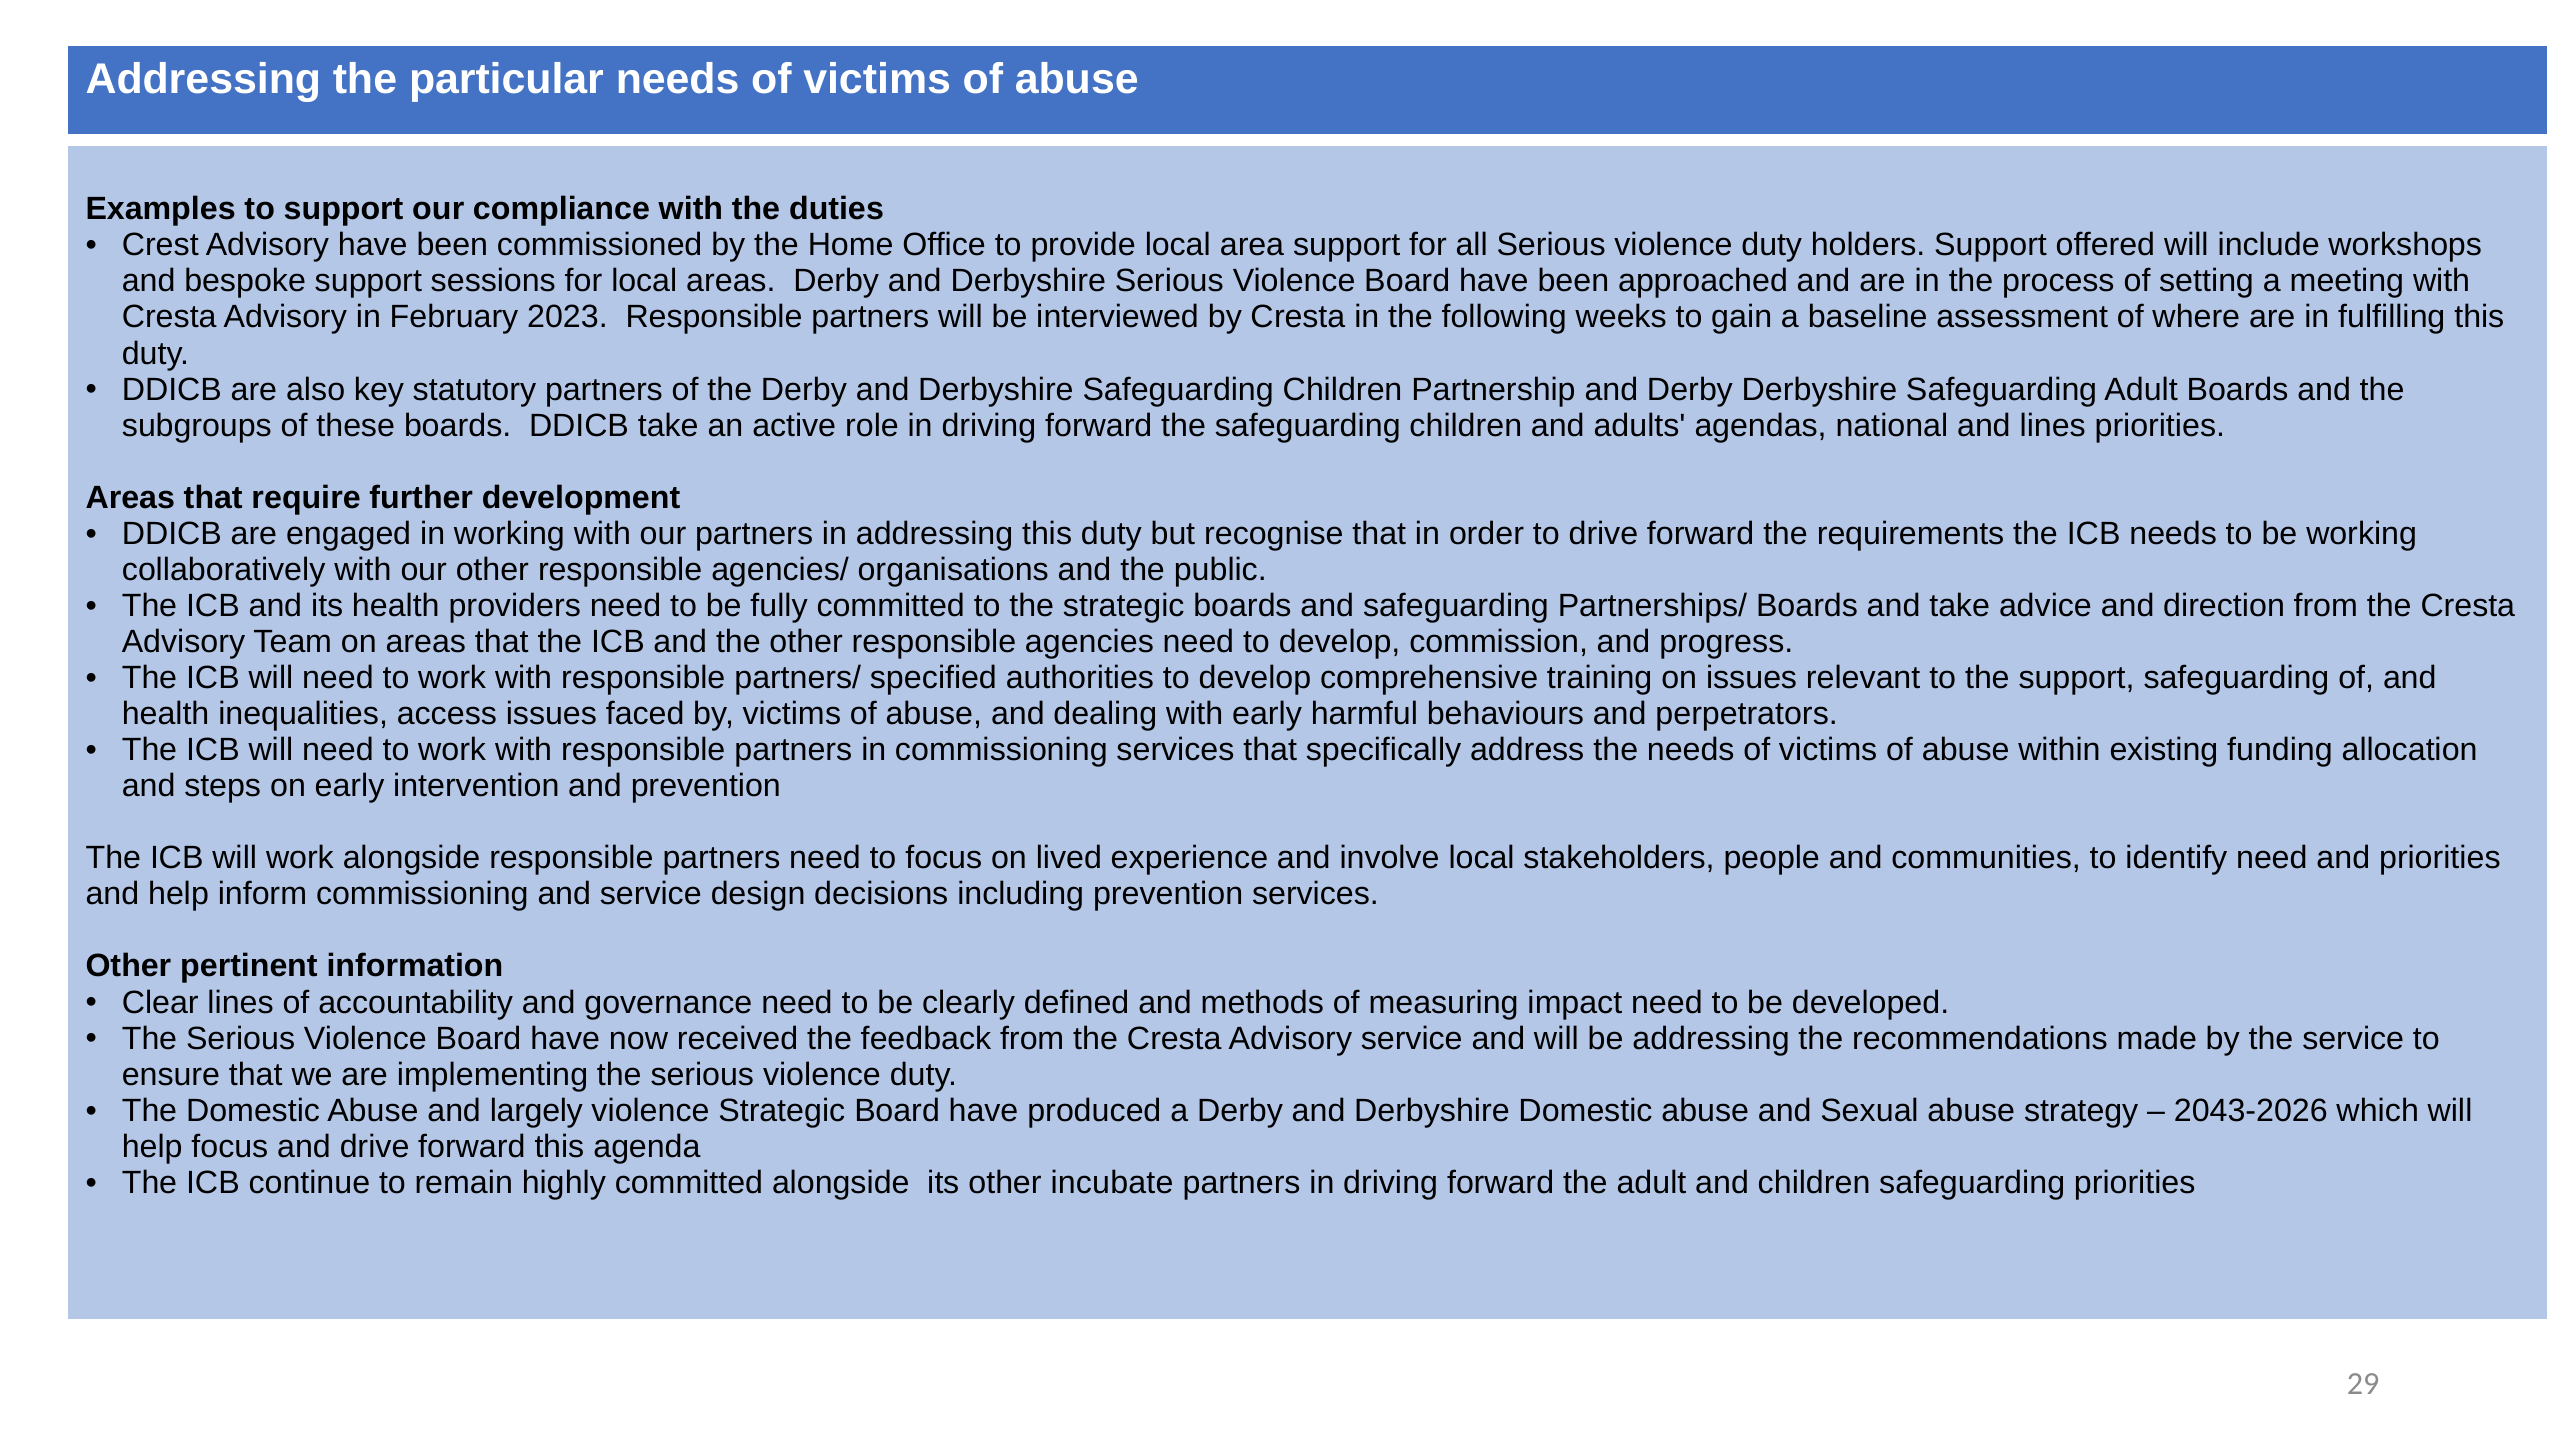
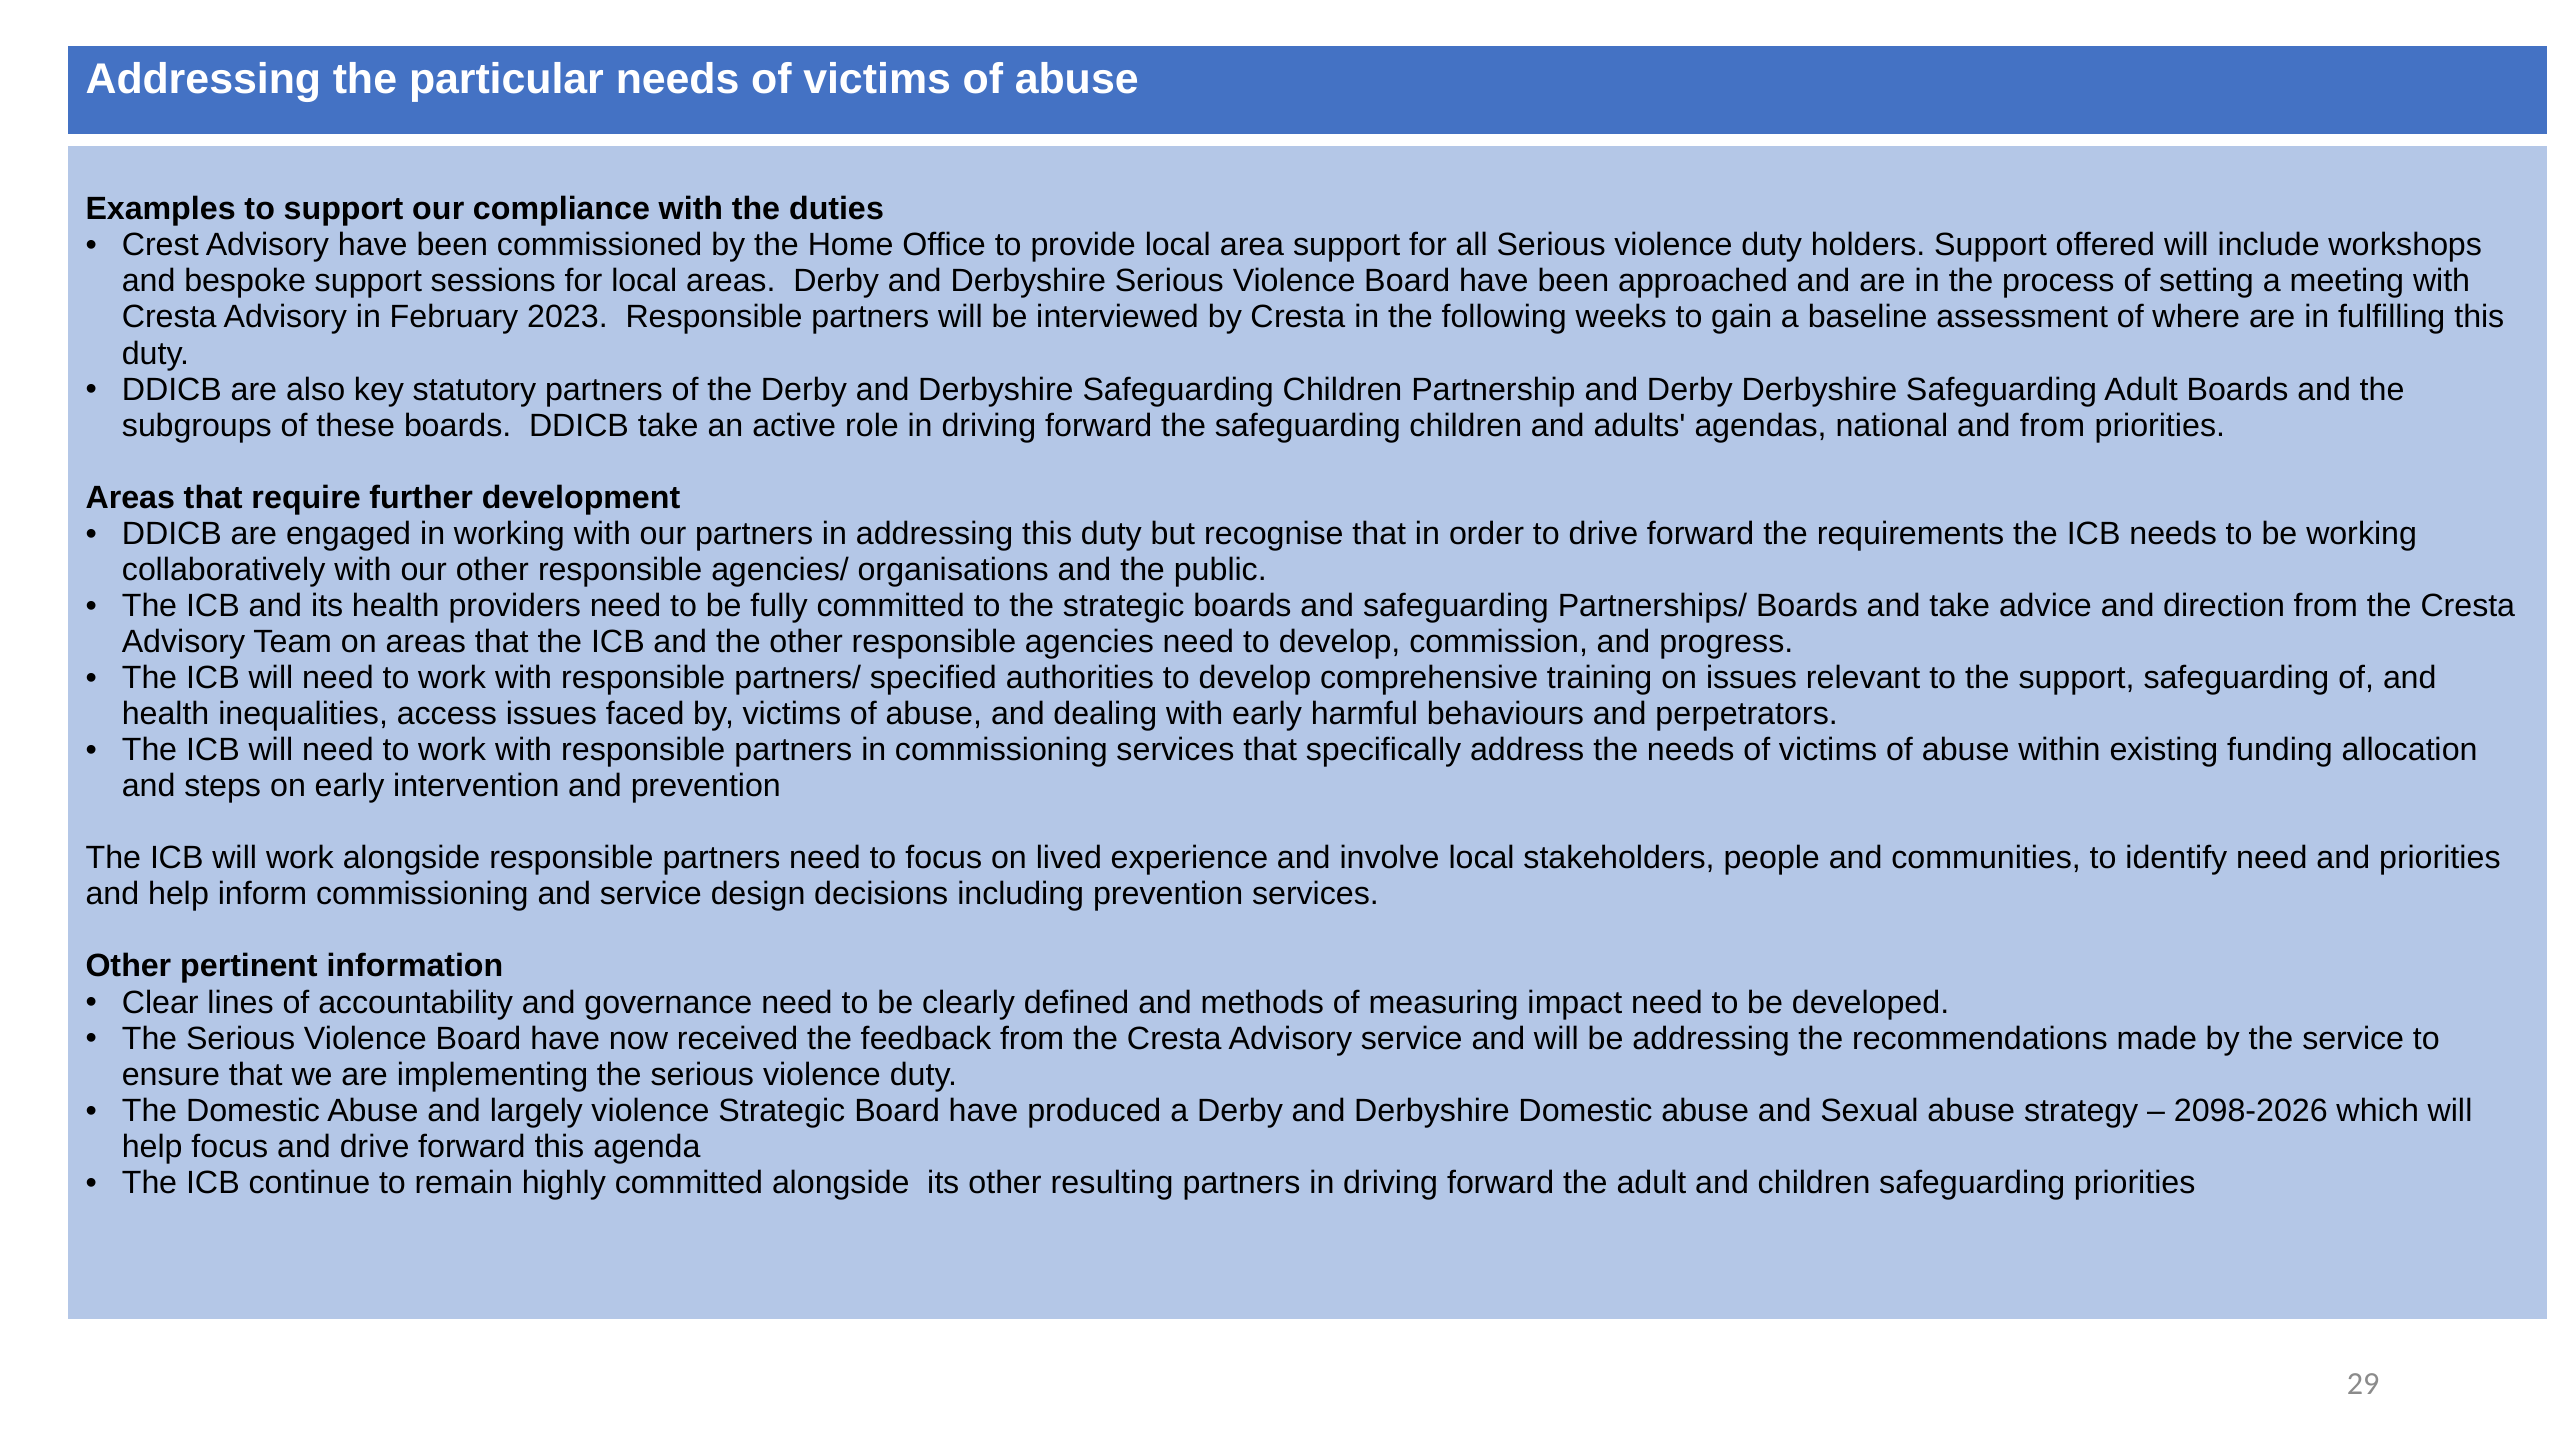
and lines: lines -> from
2043-2026: 2043-2026 -> 2098-2026
incubate: incubate -> resulting
